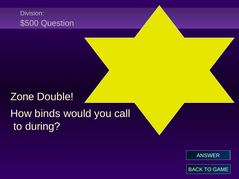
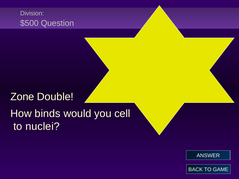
call: call -> cell
during: during -> nuclei
